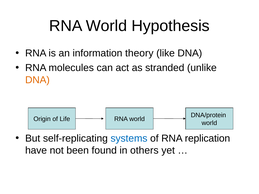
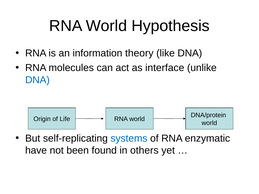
stranded: stranded -> interface
DNA at (37, 80) colour: orange -> blue
replication: replication -> enzymatic
